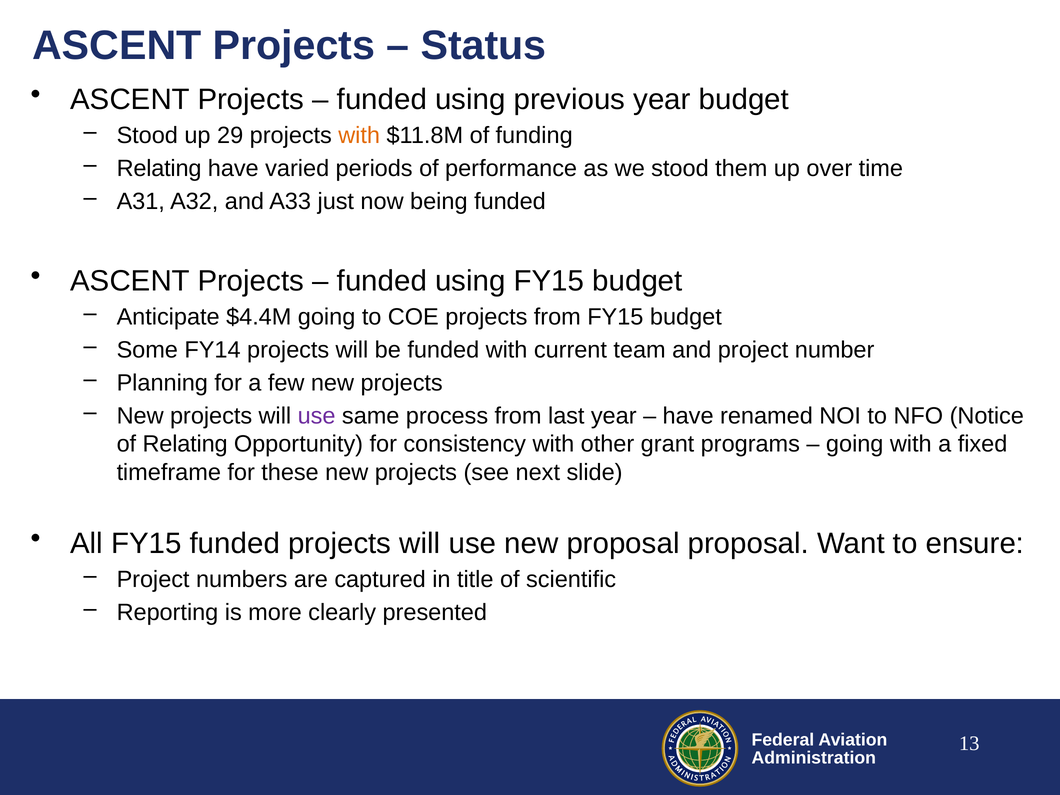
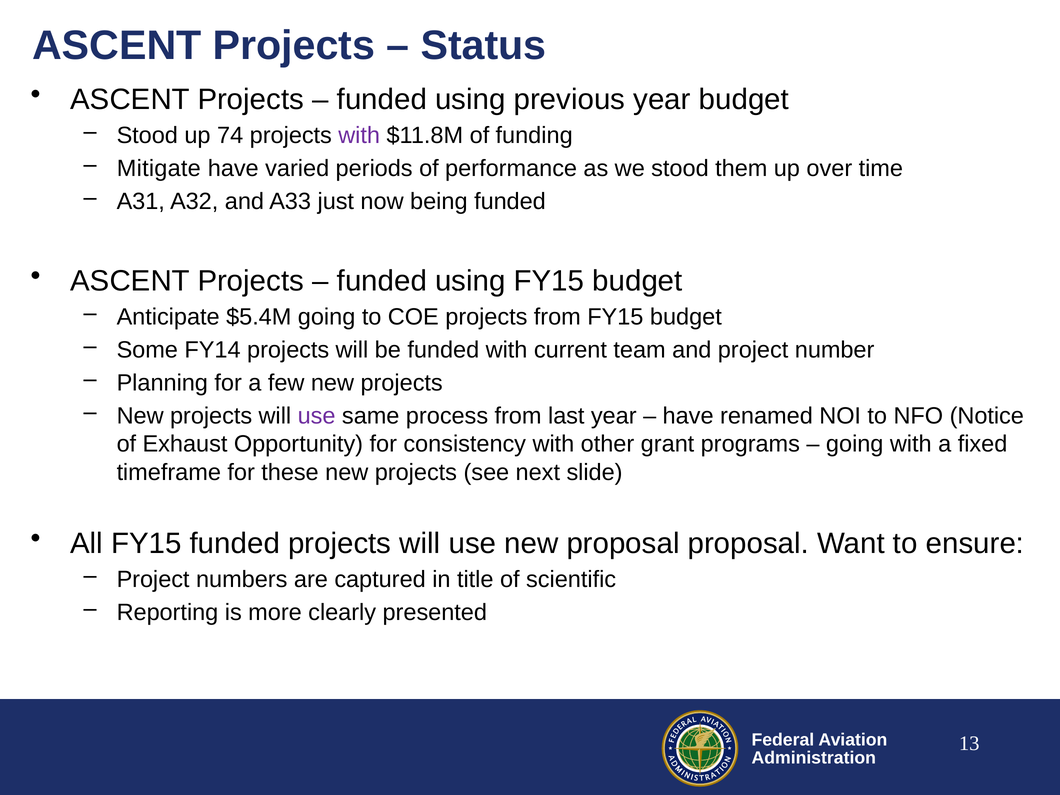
29: 29 -> 74
with at (359, 136) colour: orange -> purple
Relating at (159, 169): Relating -> Mitigate
$4.4M: $4.4M -> $5.4M
of Relating: Relating -> Exhaust
